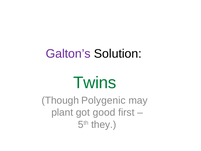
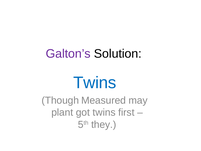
Twins at (95, 83) colour: green -> blue
Polygenic: Polygenic -> Measured
got good: good -> twins
